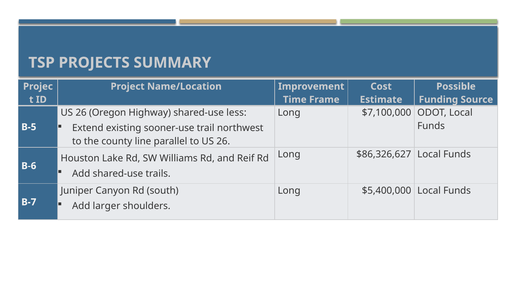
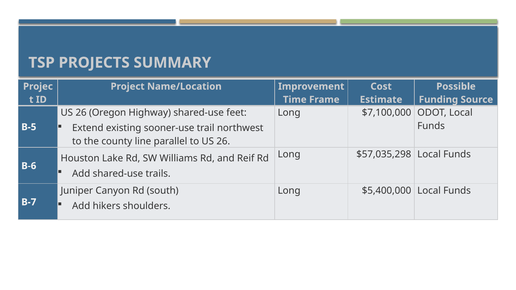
less: less -> feet
$86,326,627: $86,326,627 -> $57,035,298
larger: larger -> hikers
